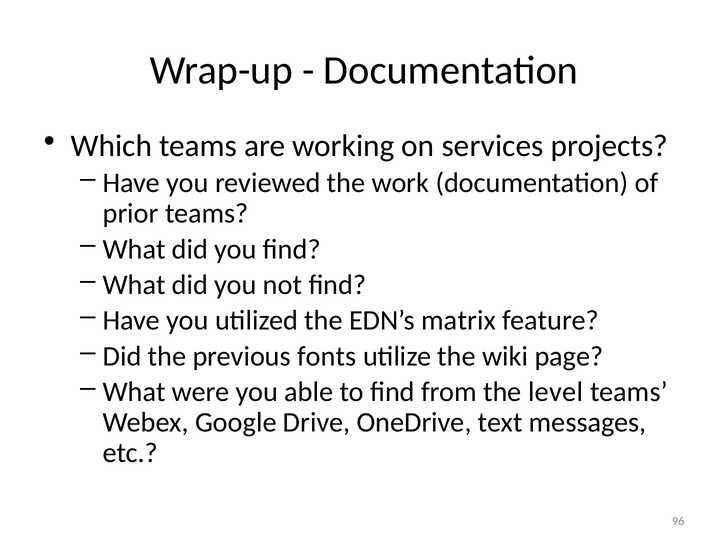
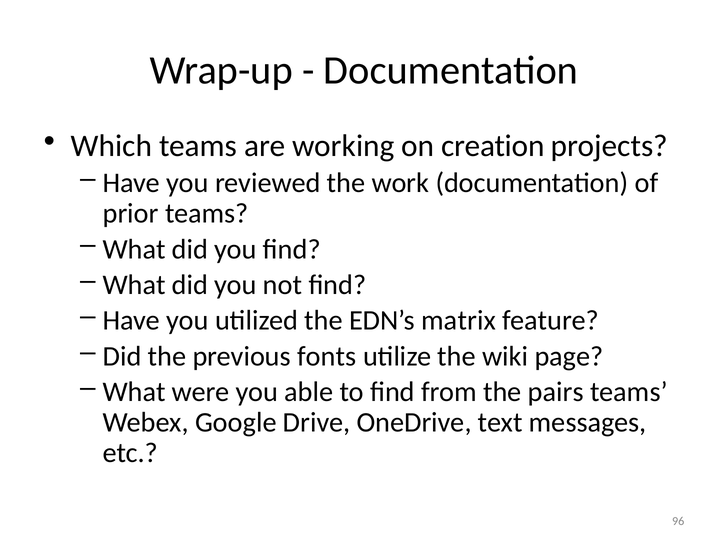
services: services -> creation
level: level -> pairs
